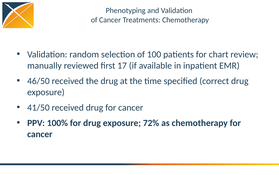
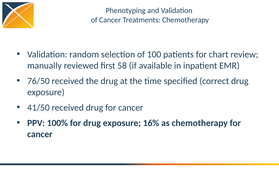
17: 17 -> 58
46/50: 46/50 -> 76/50
72%: 72% -> 16%
